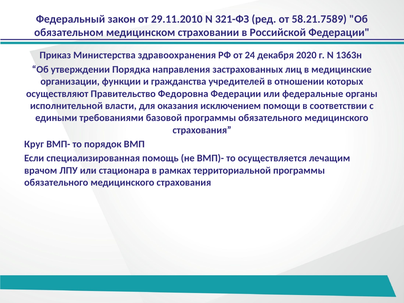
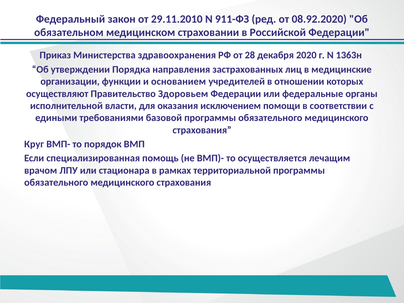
321-ФЗ: 321-ФЗ -> 911-ФЗ
58.21.7589: 58.21.7589 -> 08.92.2020
24: 24 -> 28
гражданства: гражданства -> основанием
Федоровна: Федоровна -> Здоровьем
